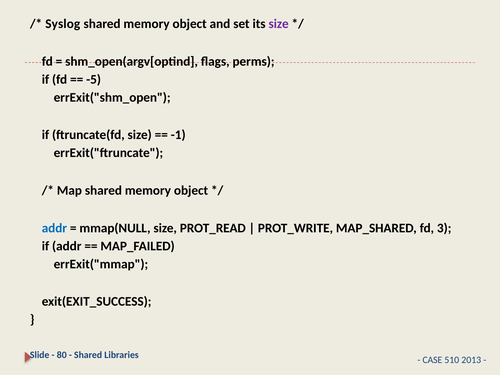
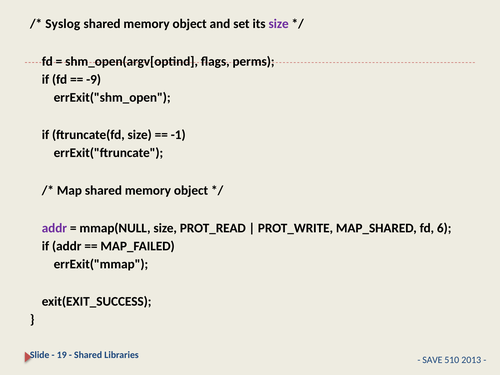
-5: -5 -> -9
addr at (54, 228) colour: blue -> purple
3: 3 -> 6
80: 80 -> 19
CASE: CASE -> SAVE
